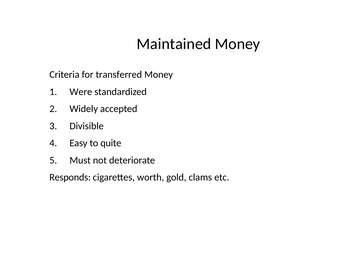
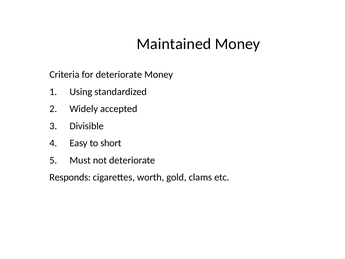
for transferred: transferred -> deteriorate
Were: Were -> Using
quite: quite -> short
